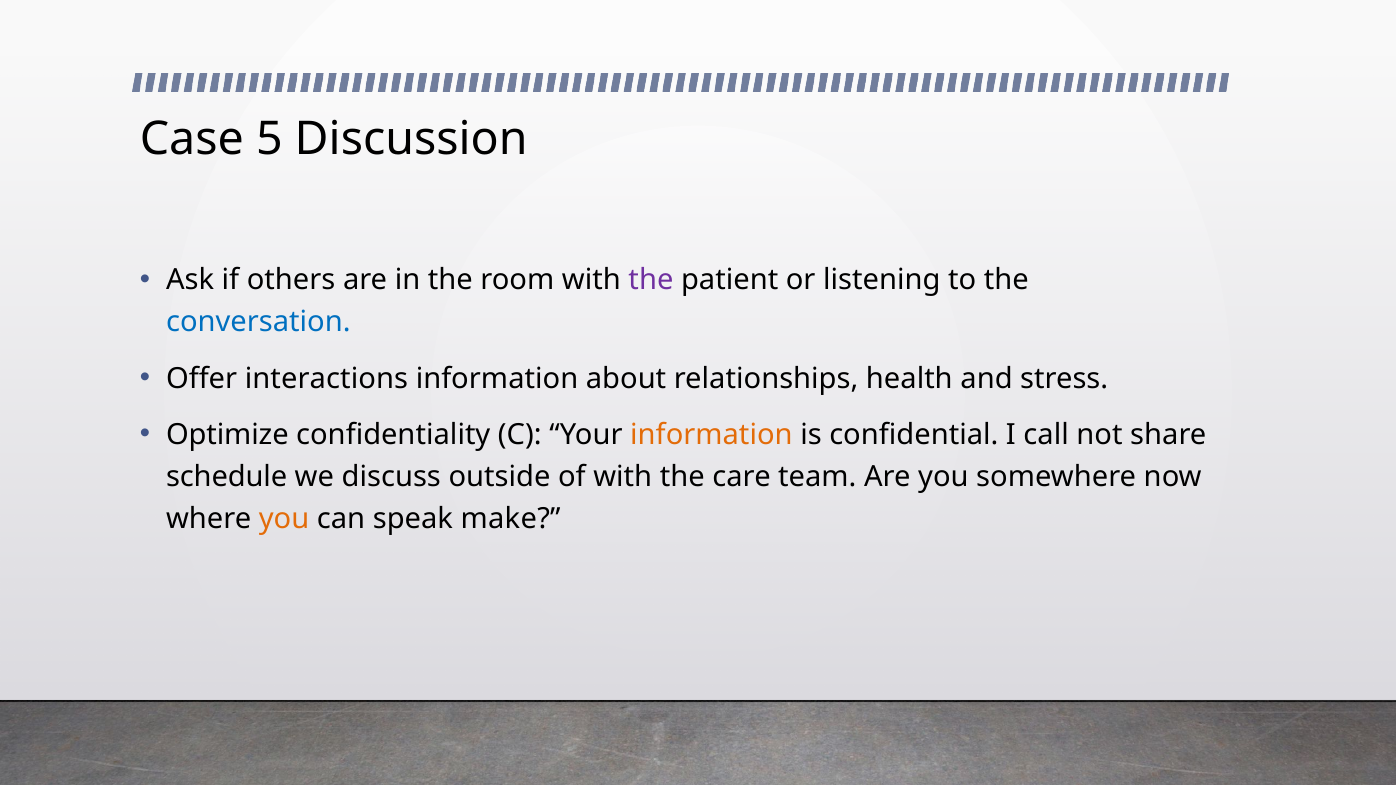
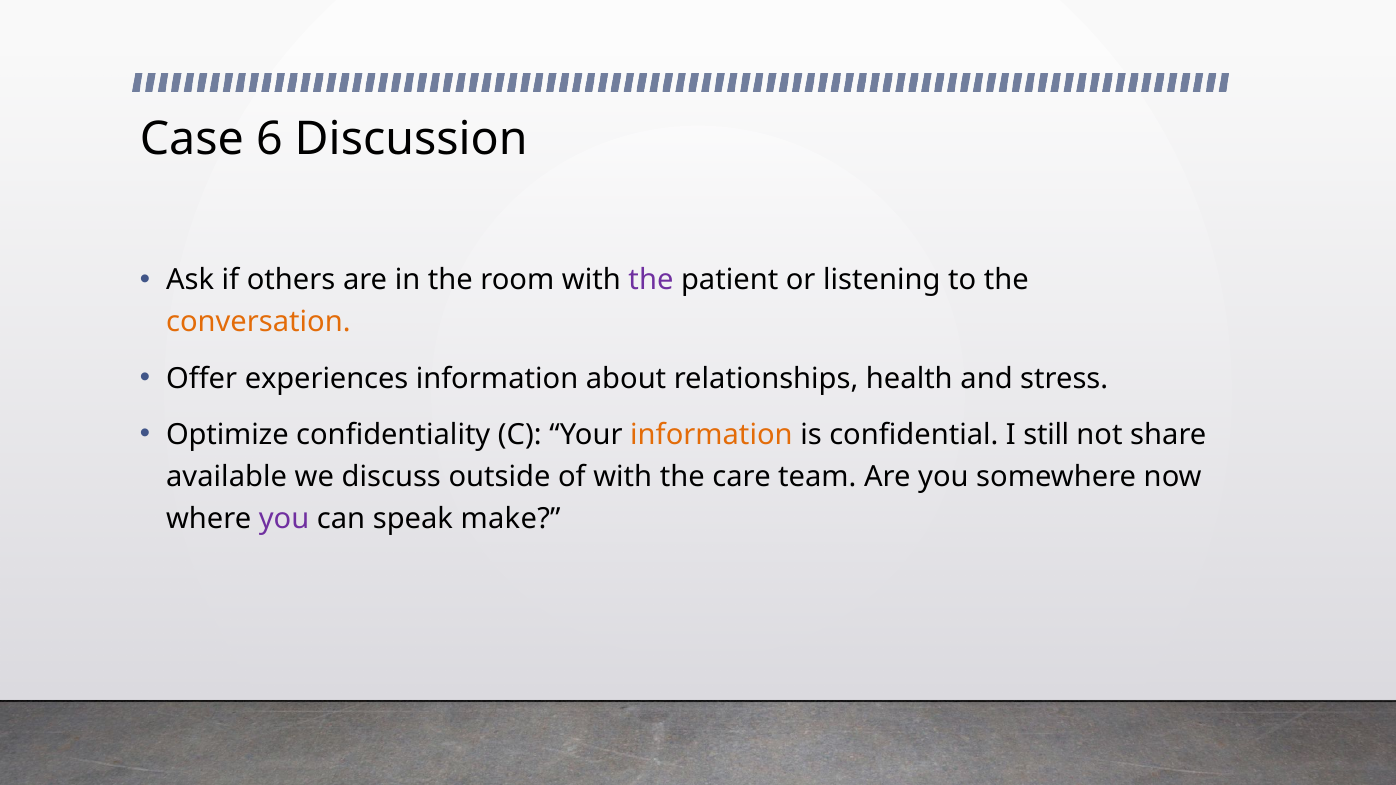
5: 5 -> 6
conversation colour: blue -> orange
interactions: interactions -> experiences
call: call -> still
schedule: schedule -> available
you at (284, 519) colour: orange -> purple
